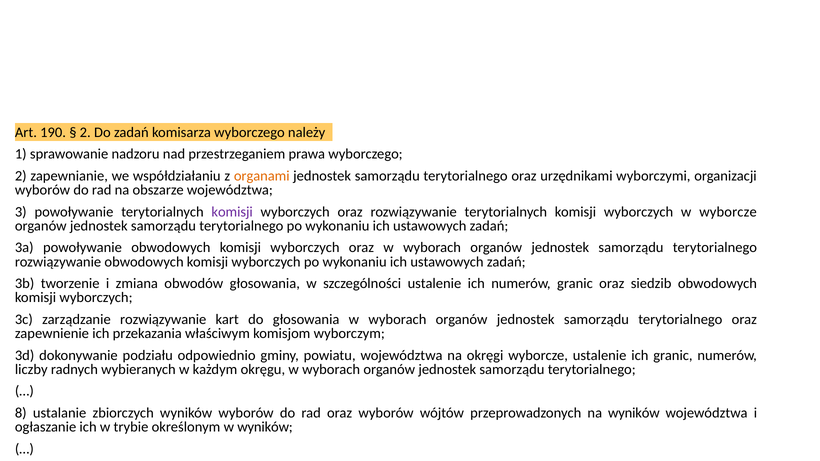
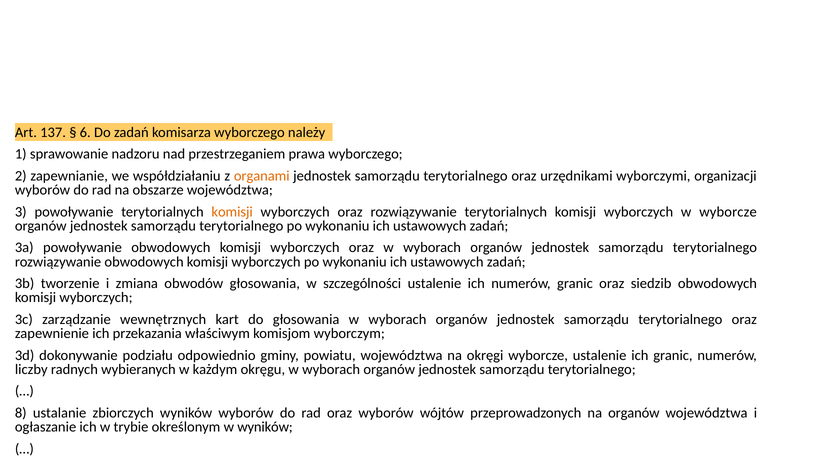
190: 190 -> 137
2 at (85, 132): 2 -> 6
komisji at (232, 212) colour: purple -> orange
zarządzanie rozwiązywanie: rozwiązywanie -> wewnętrznych
na wyników: wyników -> organów
